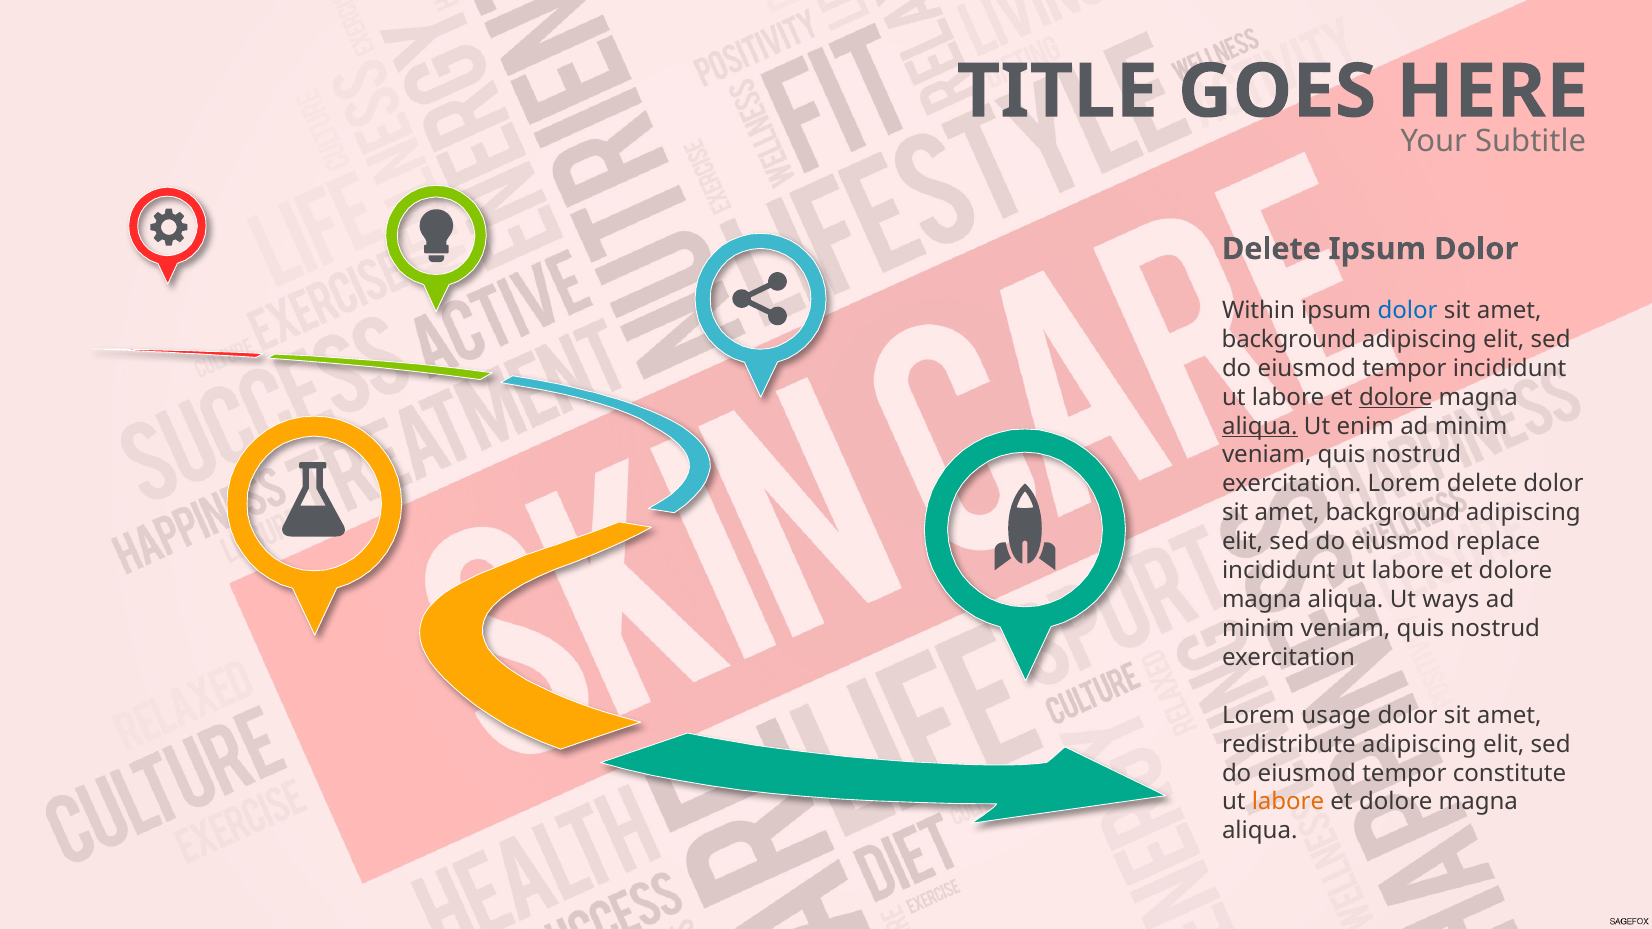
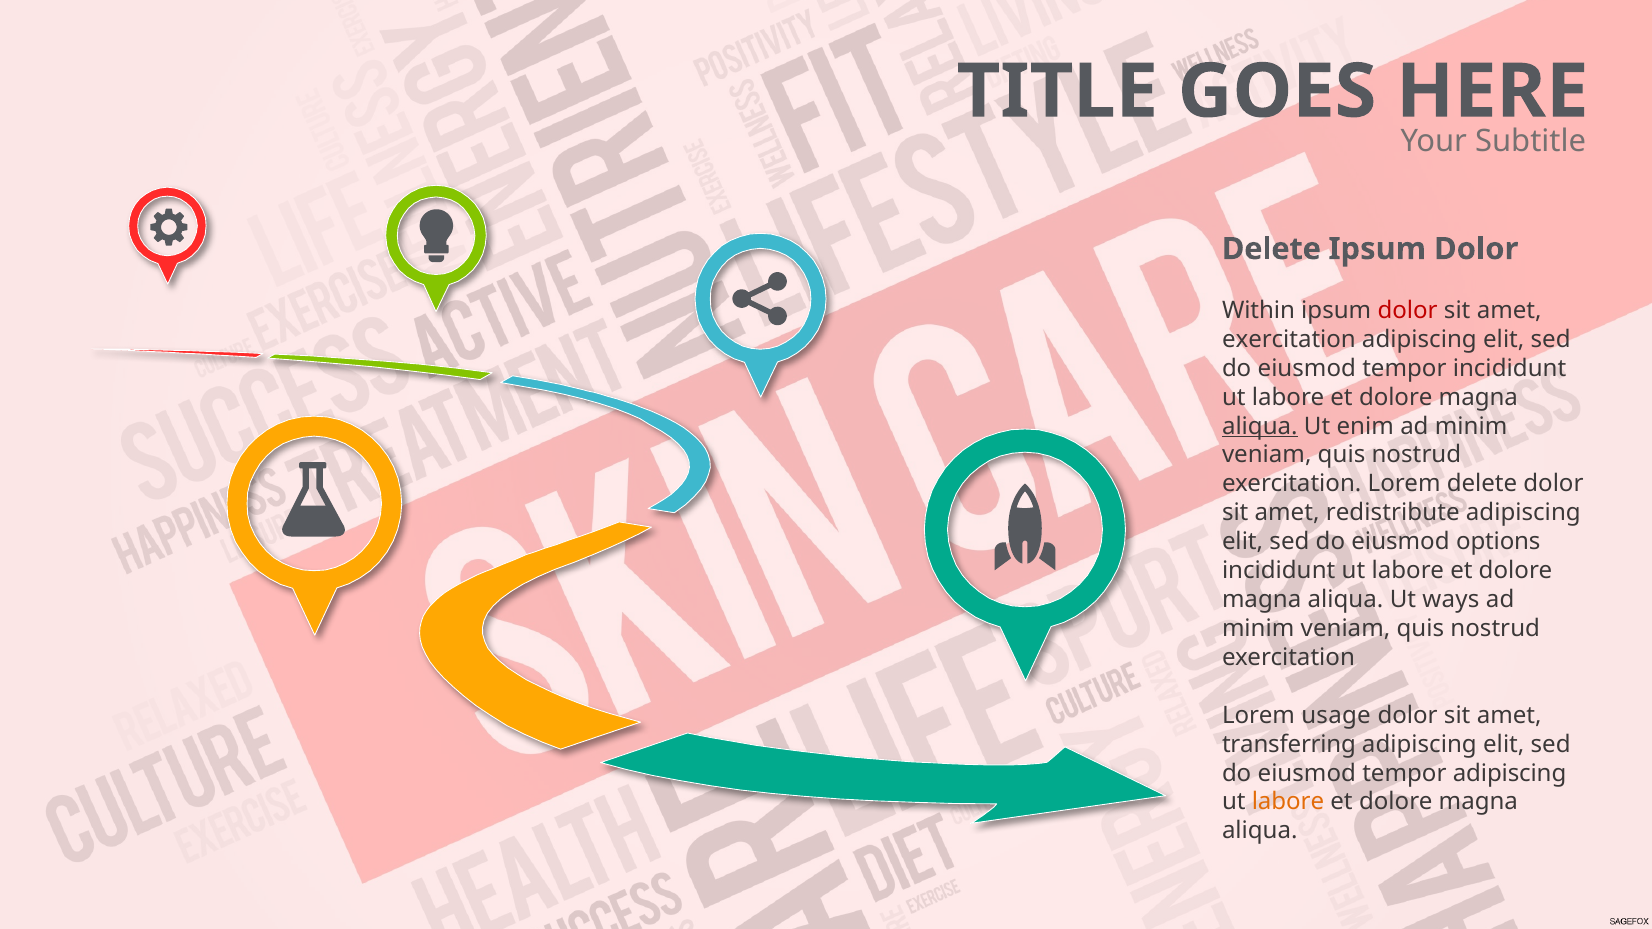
dolor at (1408, 310) colour: blue -> red
background at (1289, 339): background -> exercitation
dolore at (1396, 397) underline: present -> none
background at (1393, 513): background -> redistribute
replace: replace -> options
redistribute: redistribute -> transferring
tempor constitute: constitute -> adipiscing
